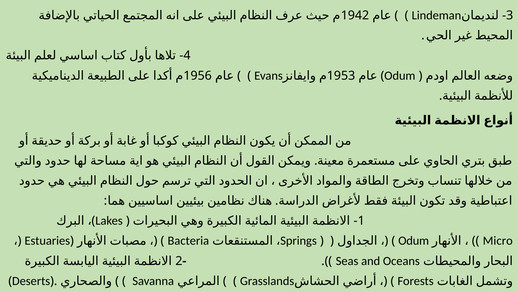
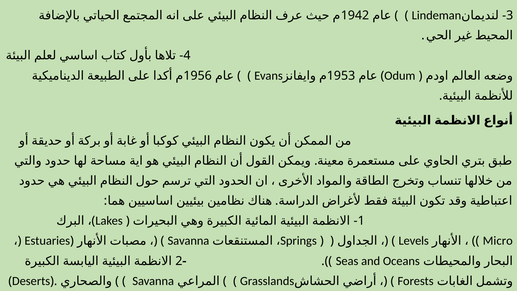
Bacteria at (188, 241): Bacteria -> Savanna
Odum at (414, 241): Odum -> Levels
